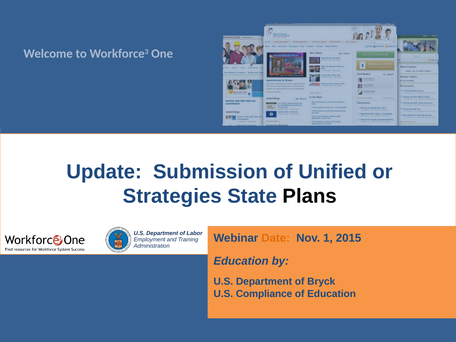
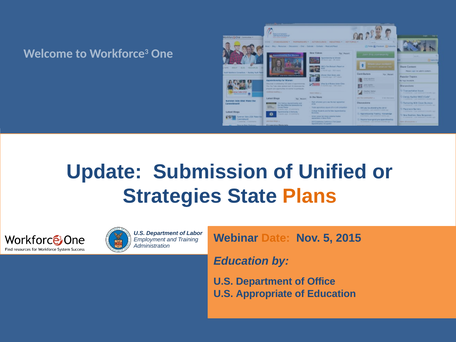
Plans colour: black -> orange
1: 1 -> 5
Bryck: Bryck -> Office
Compliance: Compliance -> Appropriate
